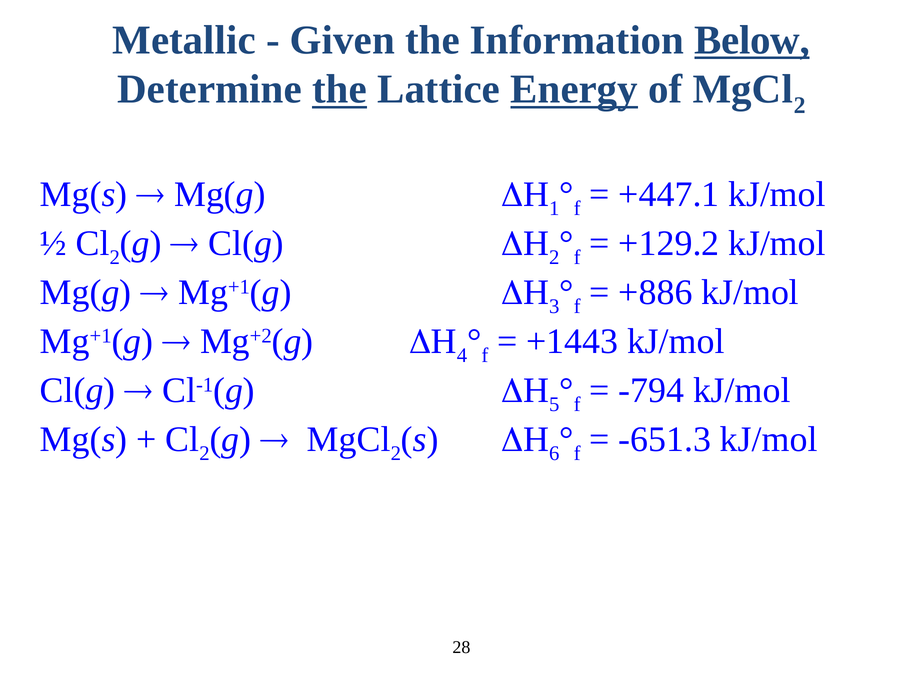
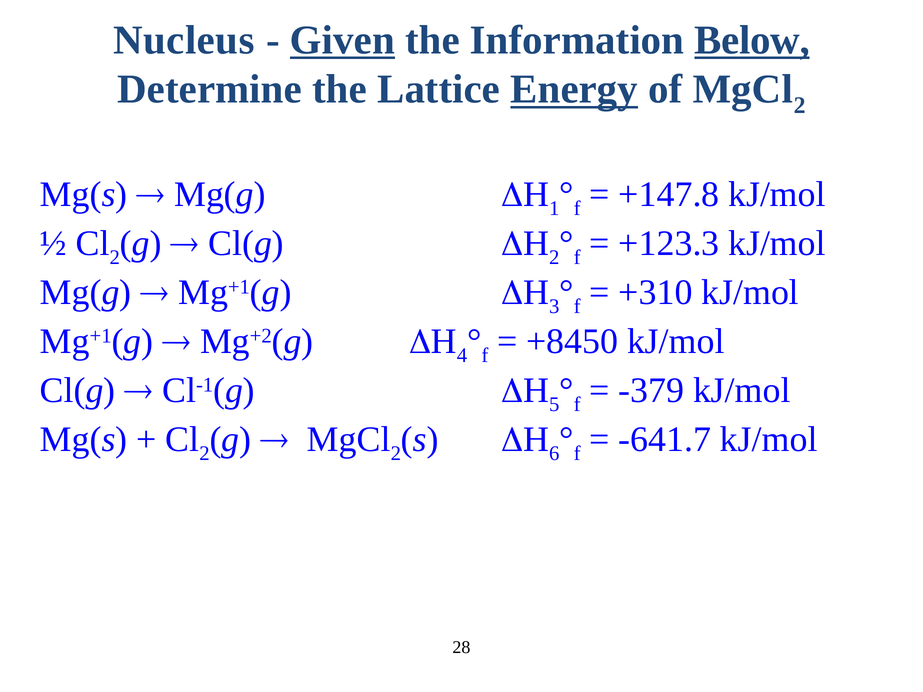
Metallic: Metallic -> Nucleus
Given underline: none -> present
the at (340, 89) underline: present -> none
+447.1: +447.1 -> +147.8
+129.2: +129.2 -> +123.3
+886: +886 -> +310
+1443: +1443 -> +8450
-794: -794 -> -379
-651.3: -651.3 -> -641.7
